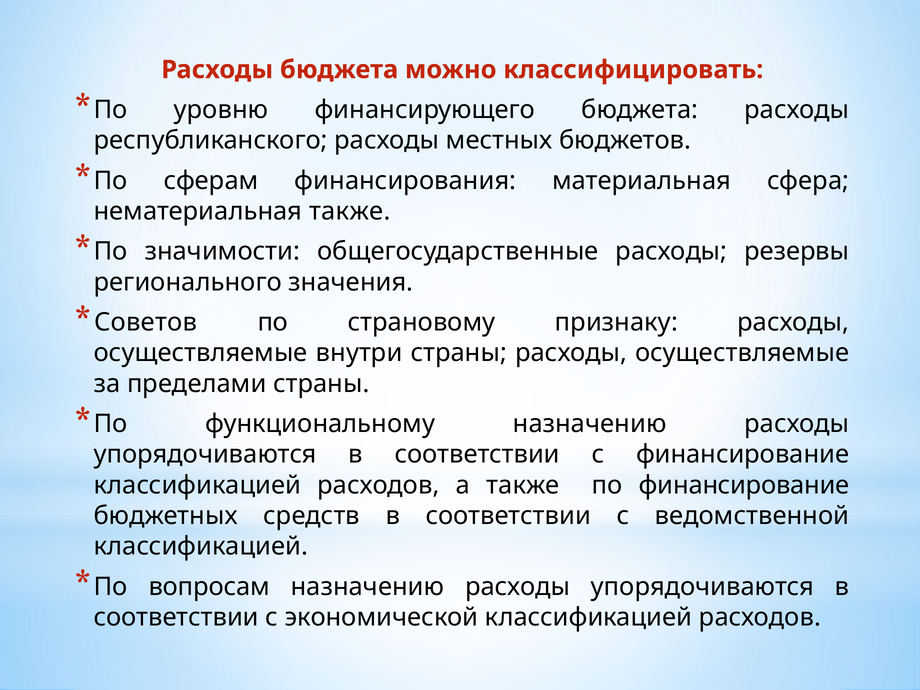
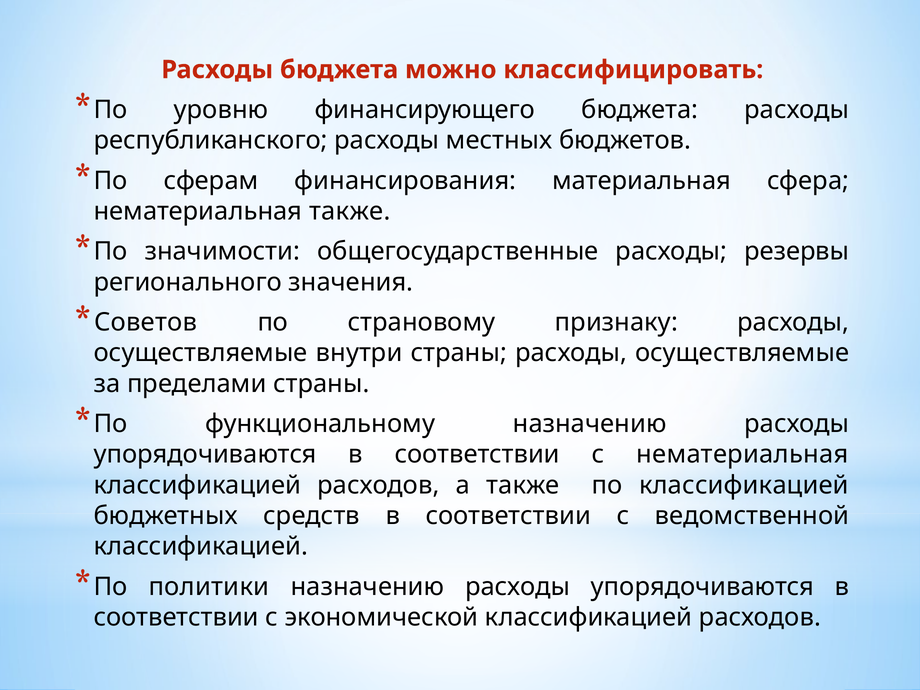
с финансирование: финансирование -> нематериальная
по финансирование: финансирование -> классификацией
вопросам: вопросам -> политики
